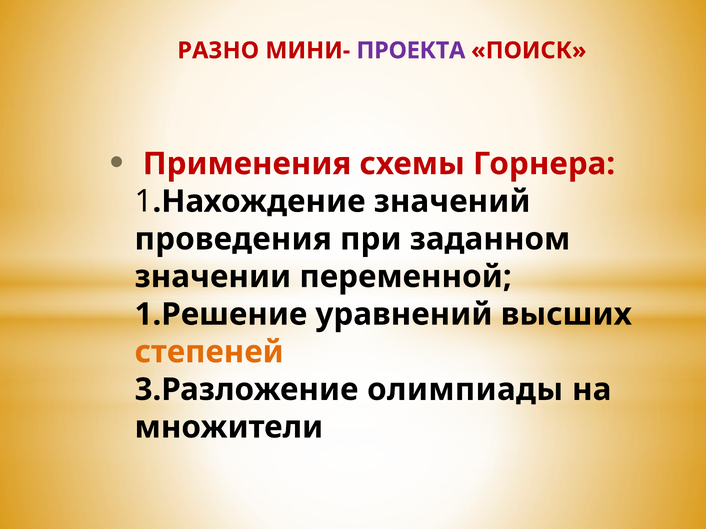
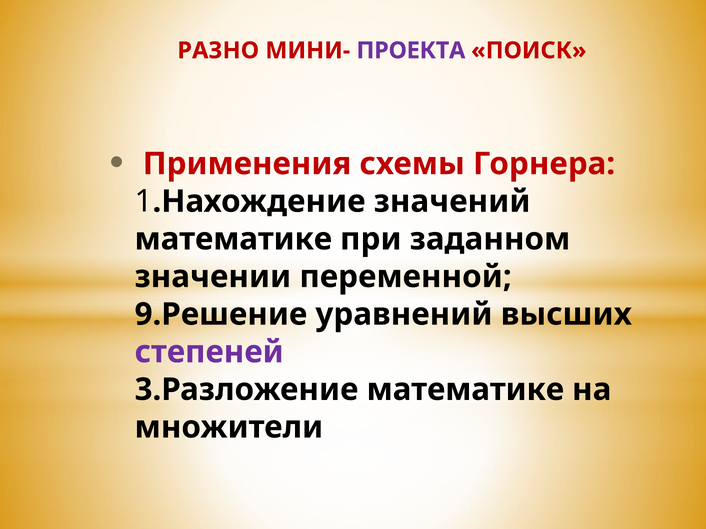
проведения at (233, 239): проведения -> математике
1.Решение: 1.Решение -> 9.Решение
степеней colour: orange -> purple
3.Разложение олимпиады: олимпиады -> математике
